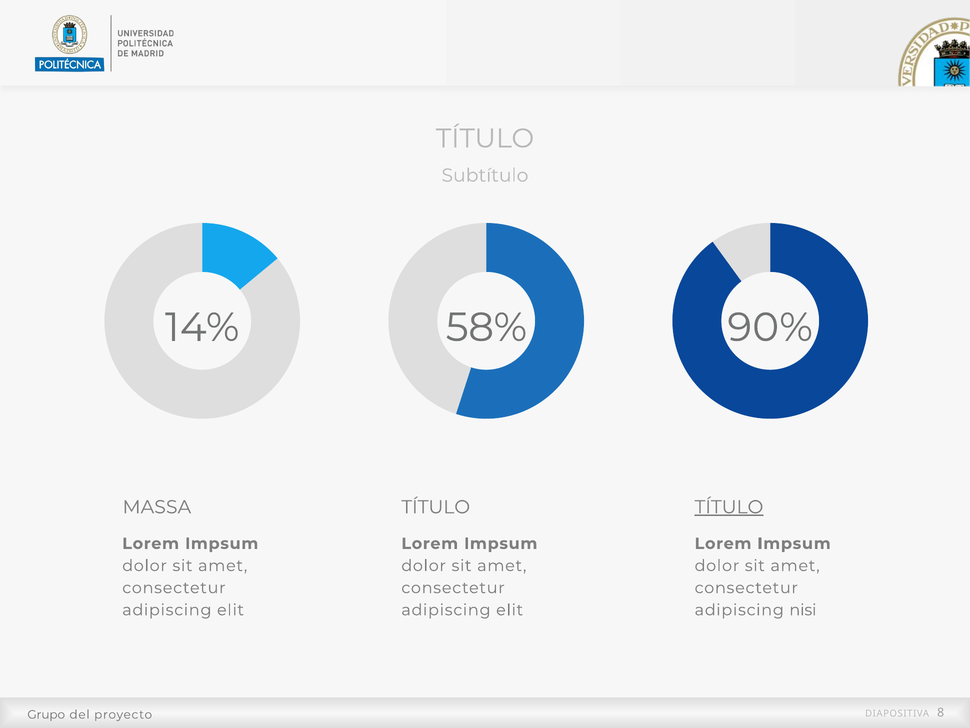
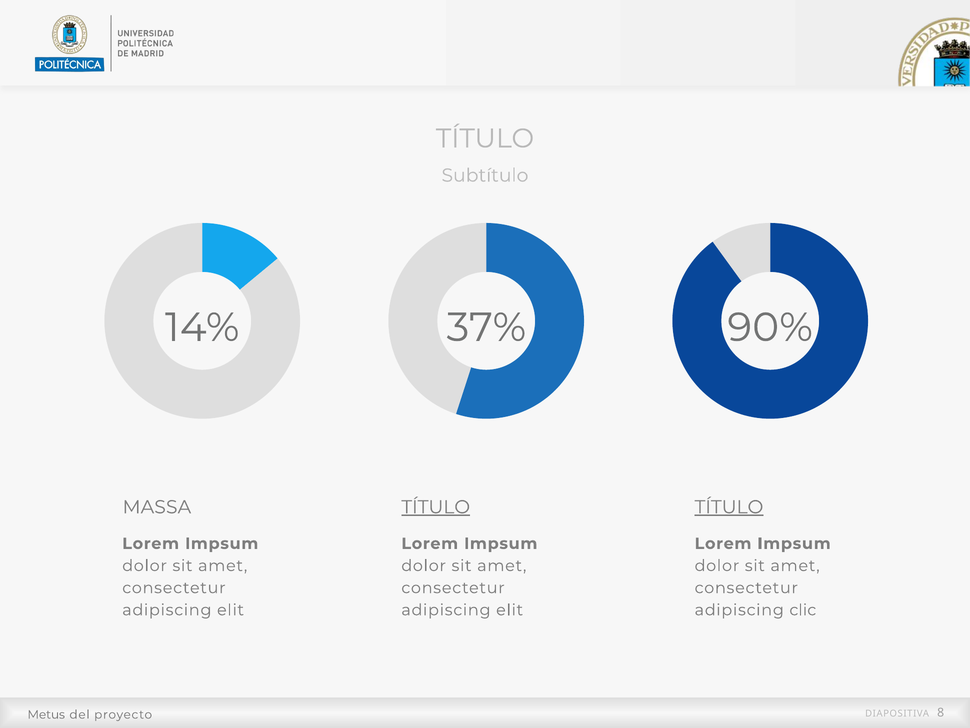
58%: 58% -> 37%
TÍTULO at (436, 507) underline: none -> present
nisi: nisi -> clic
Grupo: Grupo -> Metus
